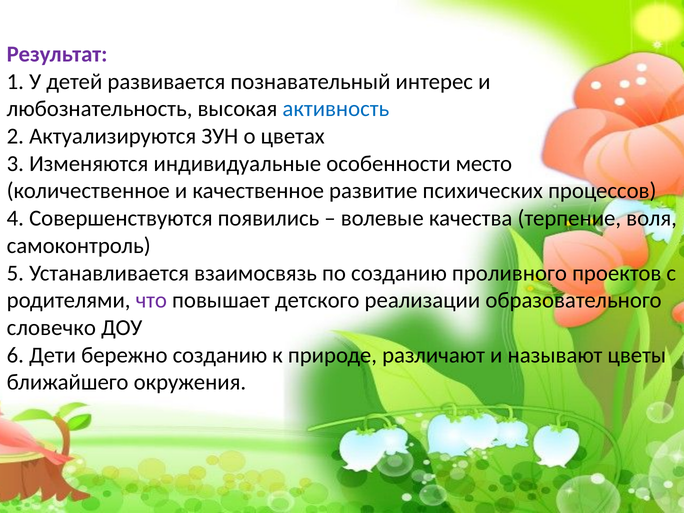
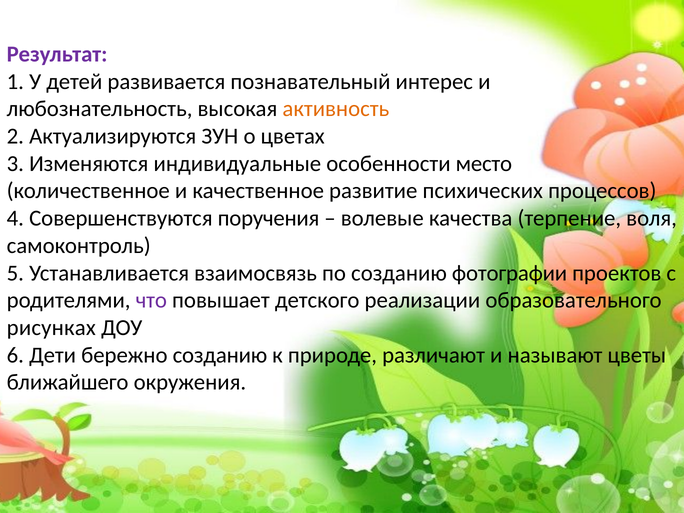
активность colour: blue -> orange
появились: появились -> поручения
проливного: проливного -> фотографии
словечко: словечко -> рисунках
